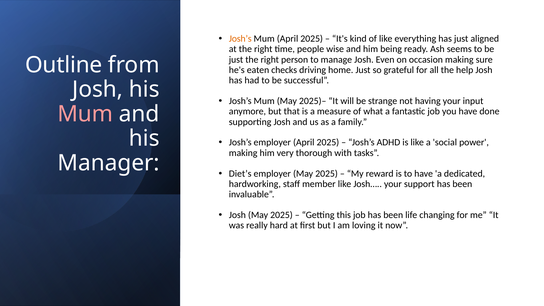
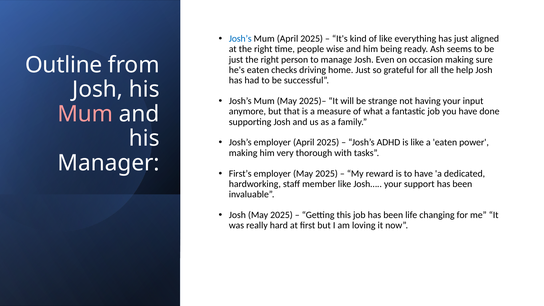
Josh’s at (240, 39) colour: orange -> blue
a social: social -> eaten
Diet’s: Diet’s -> First’s
